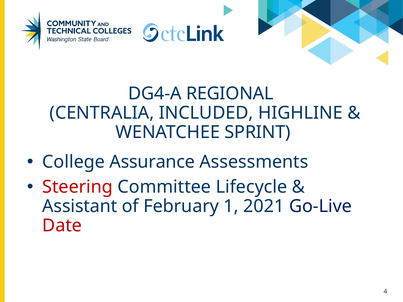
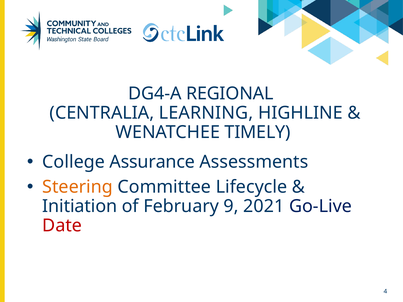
INCLUDED: INCLUDED -> LEARNING
SPRINT: SPRINT -> TIMELY
Steering colour: red -> orange
Assistant: Assistant -> Initiation
1: 1 -> 9
